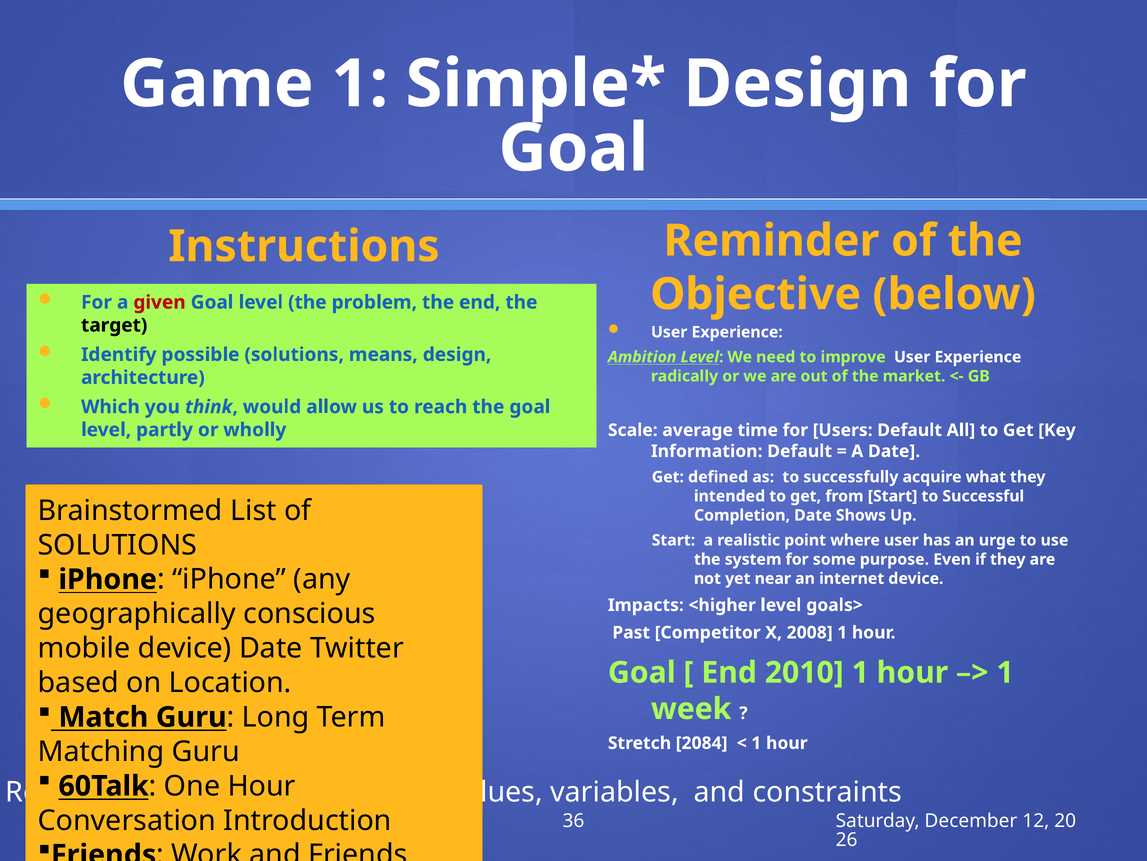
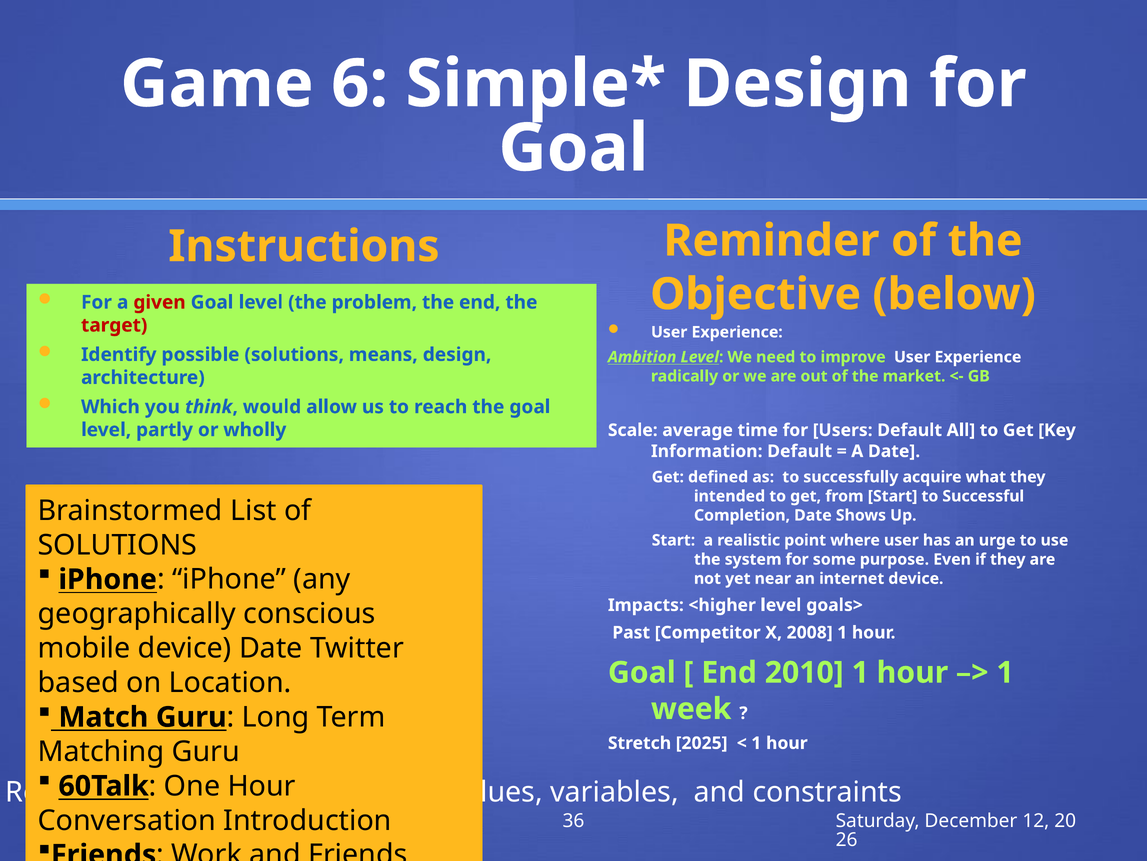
Game 1: 1 -> 6
target colour: black -> red
2084: 2084 -> 2025
